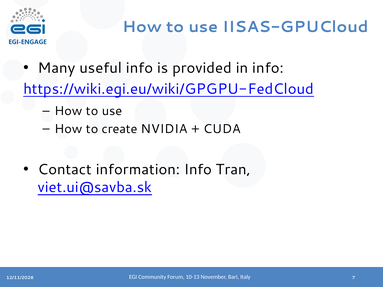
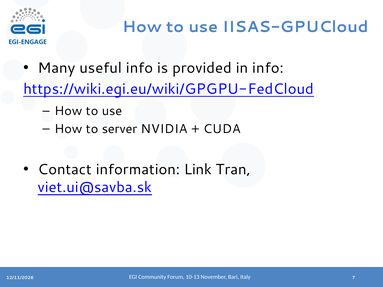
create: create -> server
information Info: Info -> Link
